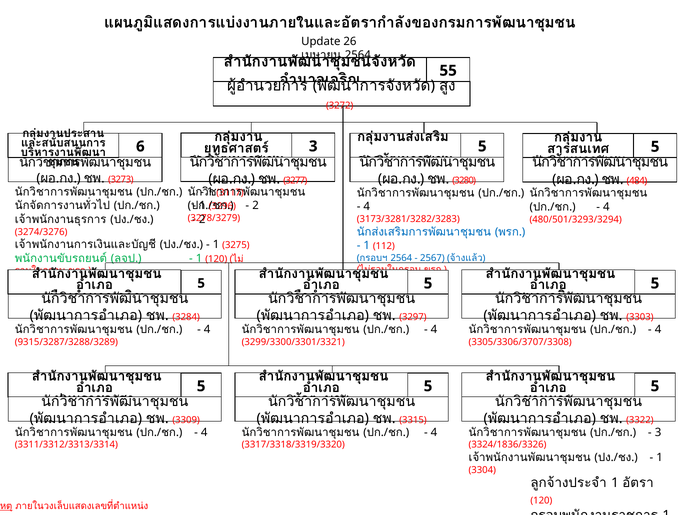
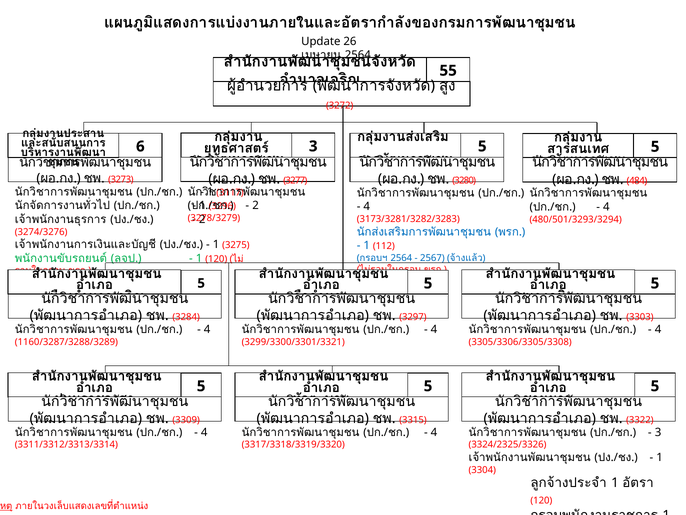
9315/3287/3288/3289: 9315/3287/3288/3289 -> 1160/3287/3288/3289
3305/3306/3707/3308: 3305/3306/3707/3308 -> 3305/3306/3305/3308
3324/1836/3326: 3324/1836/3326 -> 3324/2325/3326
